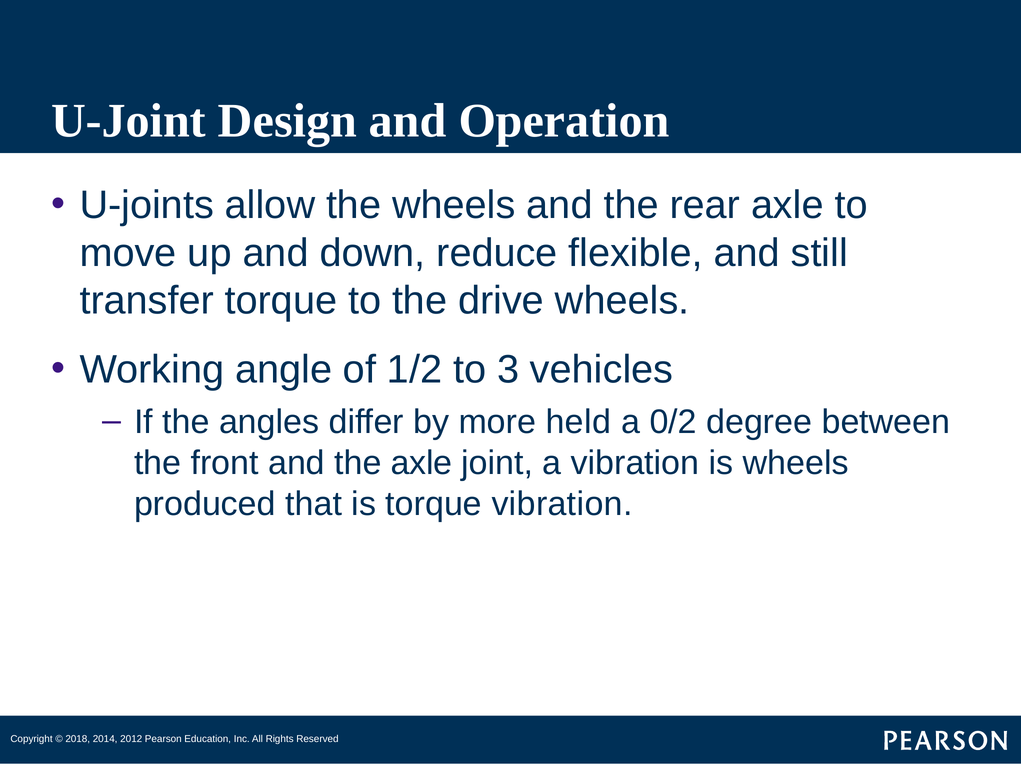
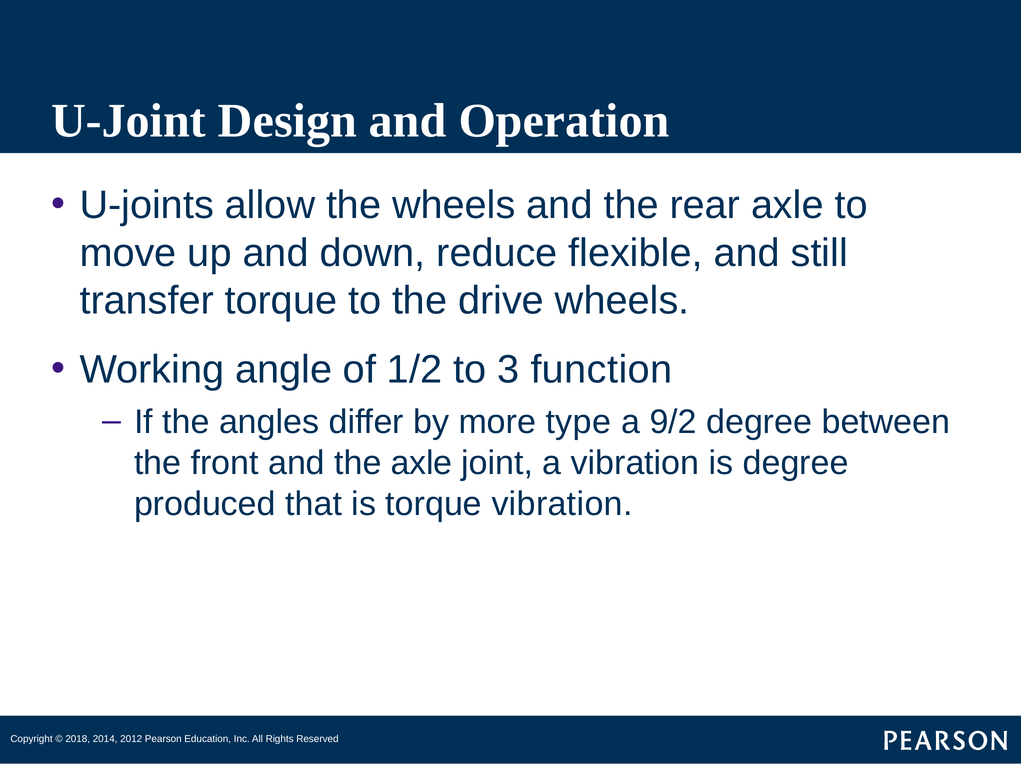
vehicles: vehicles -> function
held: held -> type
0/2: 0/2 -> 9/2
is wheels: wheels -> degree
